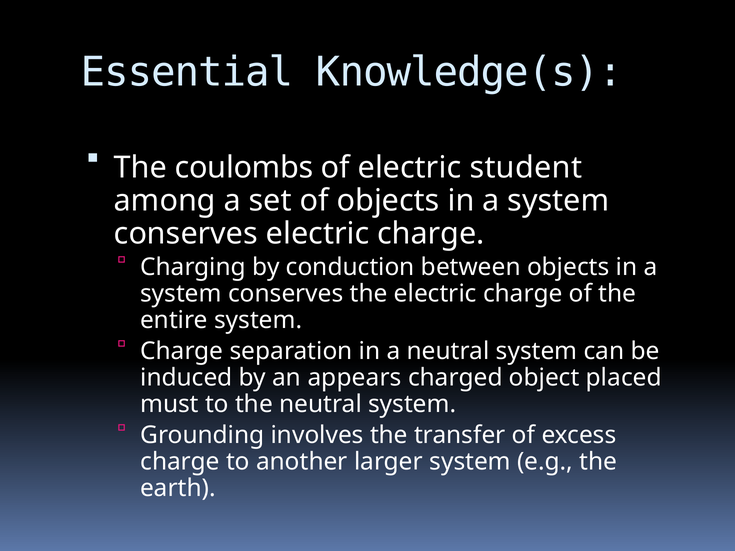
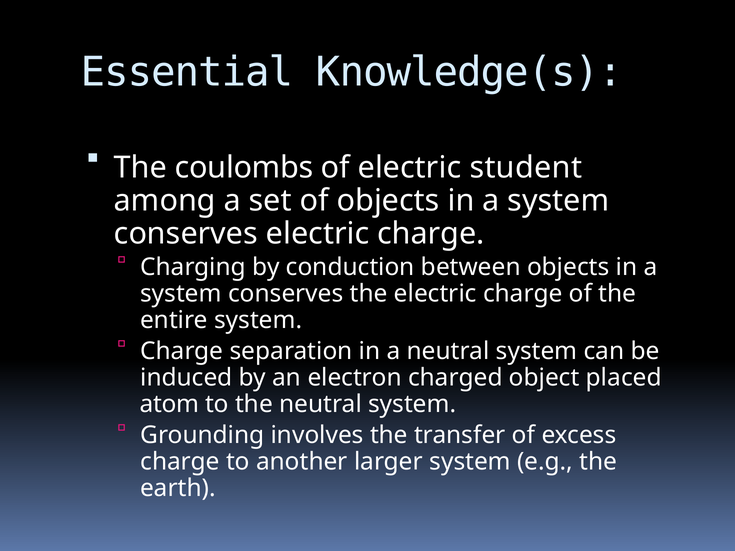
appears: appears -> electron
must: must -> atom
